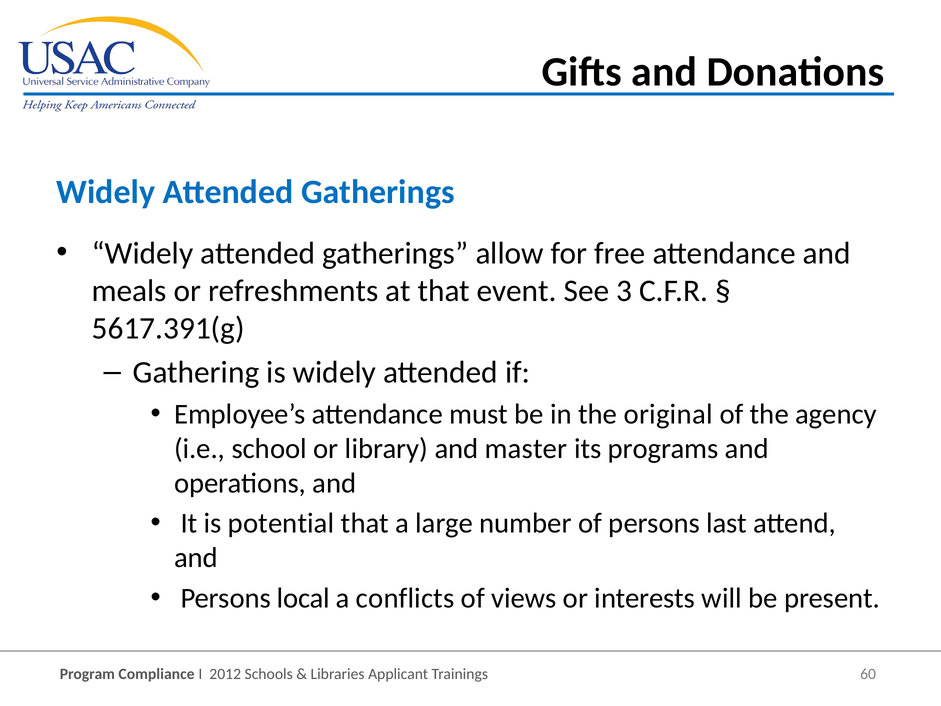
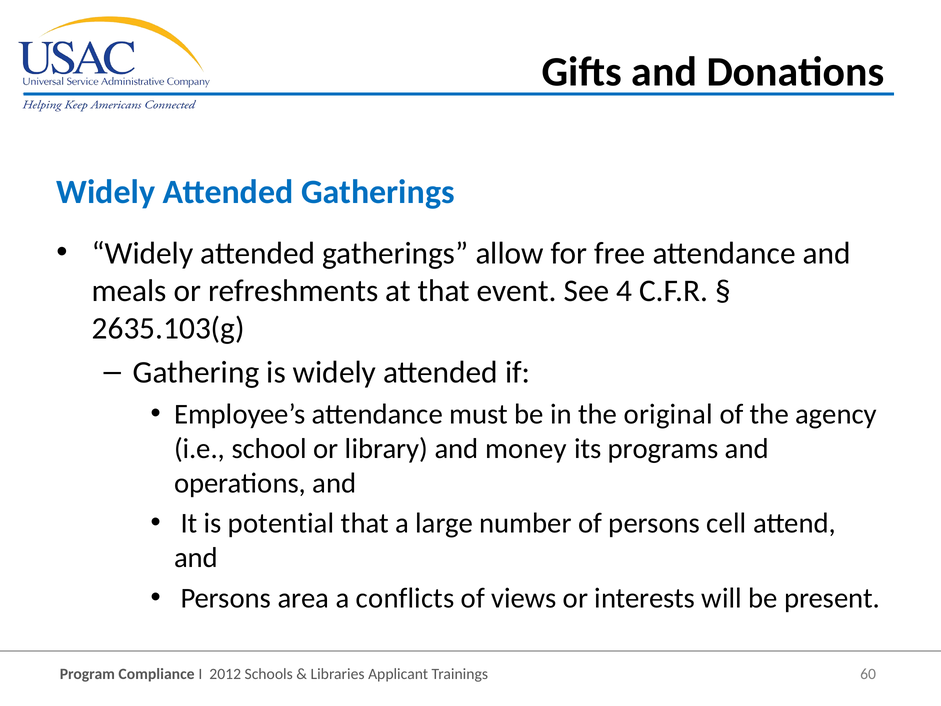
3: 3 -> 4
5617.391(g: 5617.391(g -> 2635.103(g
master: master -> money
last: last -> cell
local: local -> area
